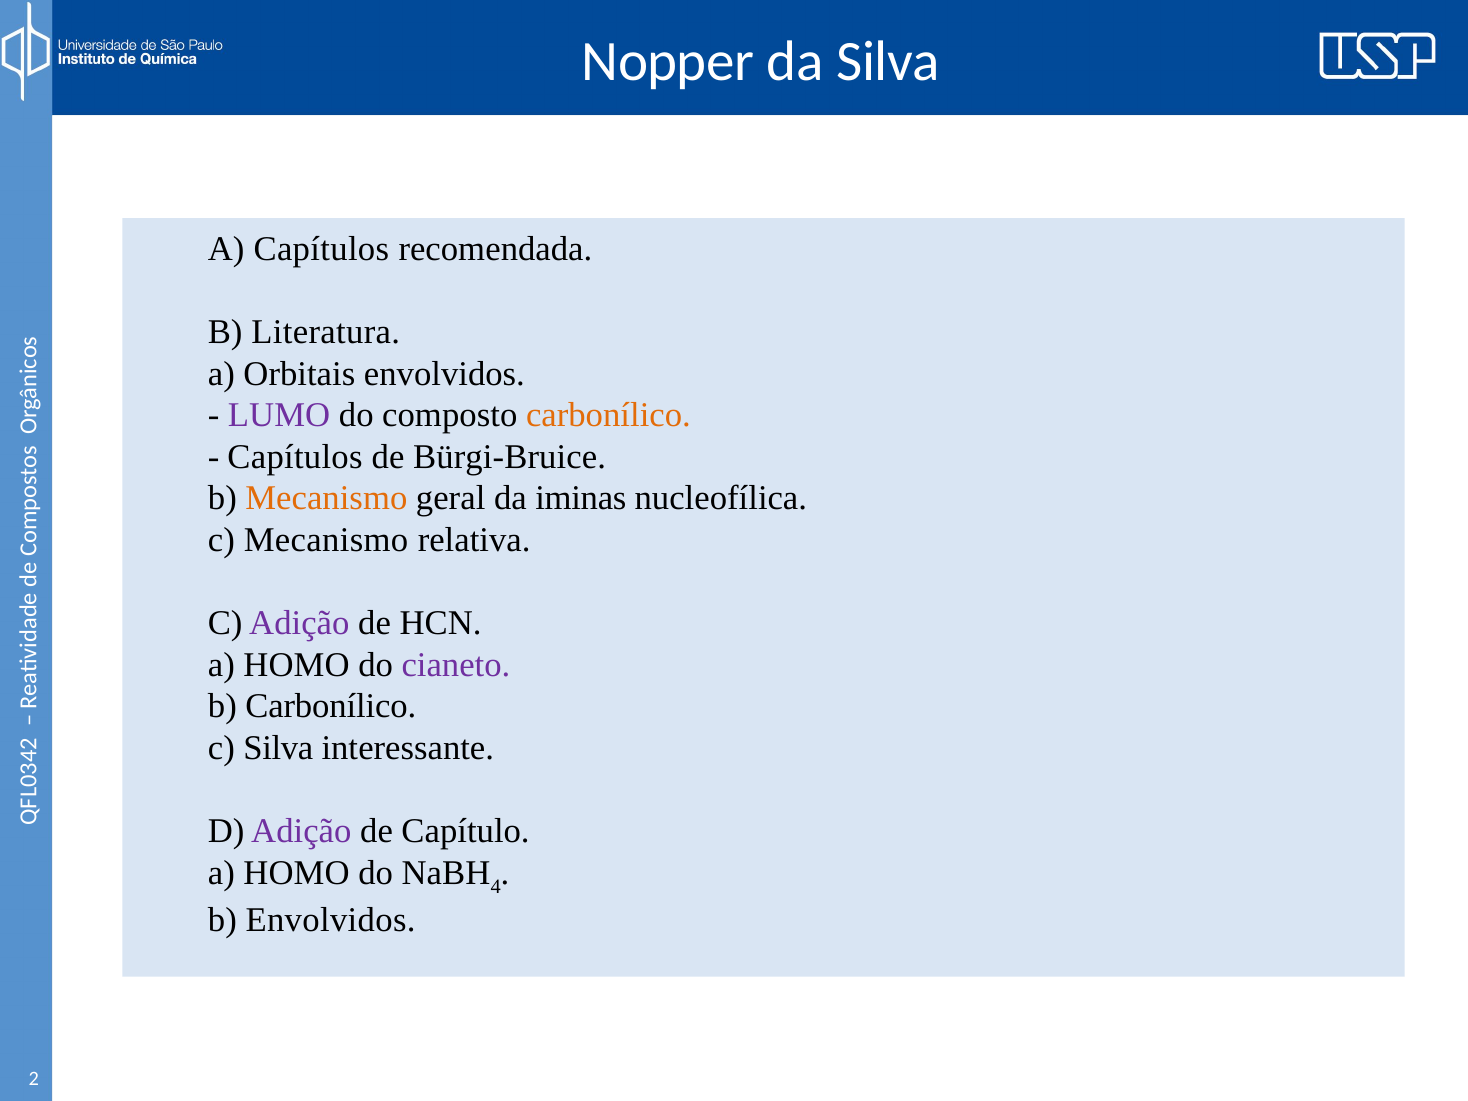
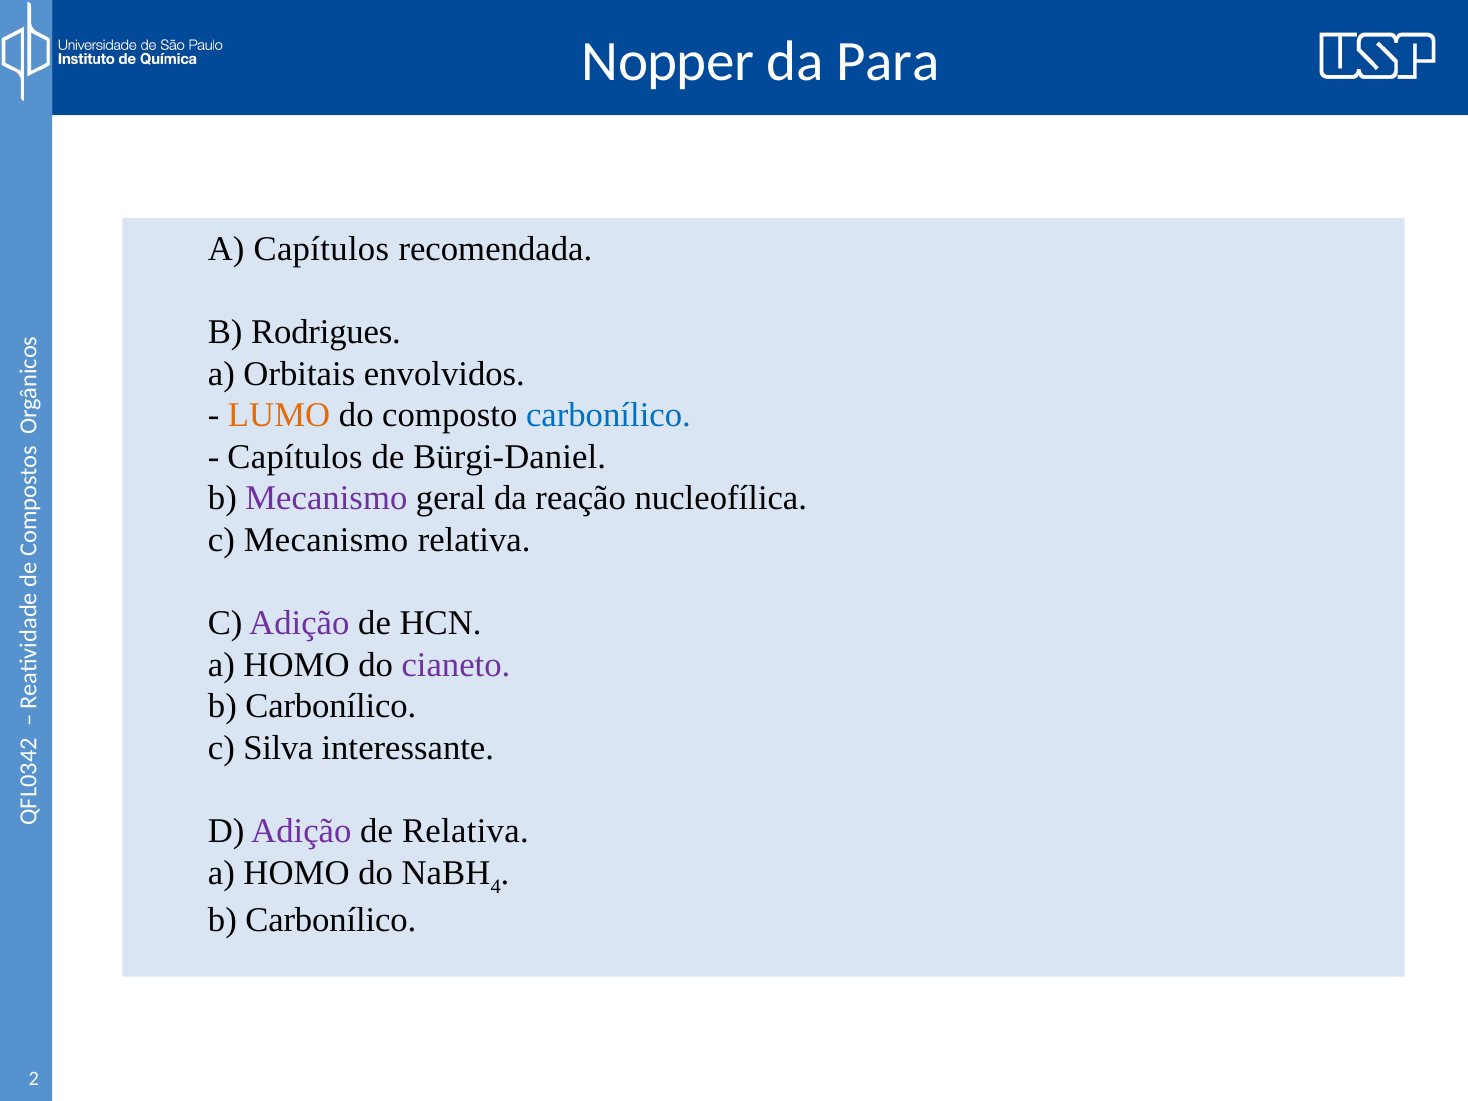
da Silva: Silva -> Para
Literatura: Literatura -> Rodrigues
LUMO colour: purple -> orange
carbonílico at (608, 415) colour: orange -> blue
Bürgi-Bruice: Bürgi-Bruice -> Bürgi-Daniel
Mecanismo at (326, 498) colour: orange -> purple
iminas: iminas -> reação
de Capítulo: Capítulo -> Relativa
Envolvidos at (331, 920): Envolvidos -> Carbonílico
